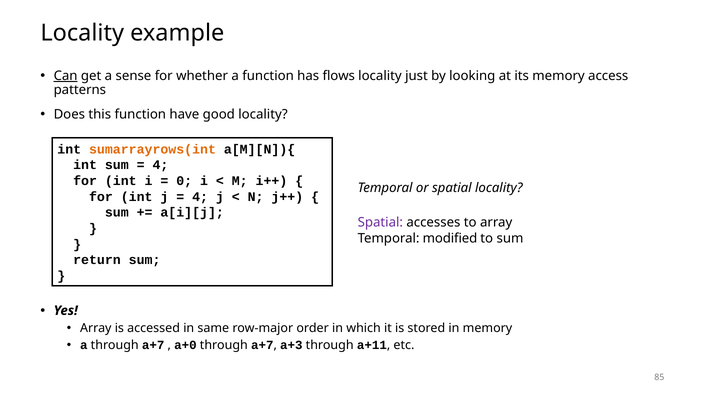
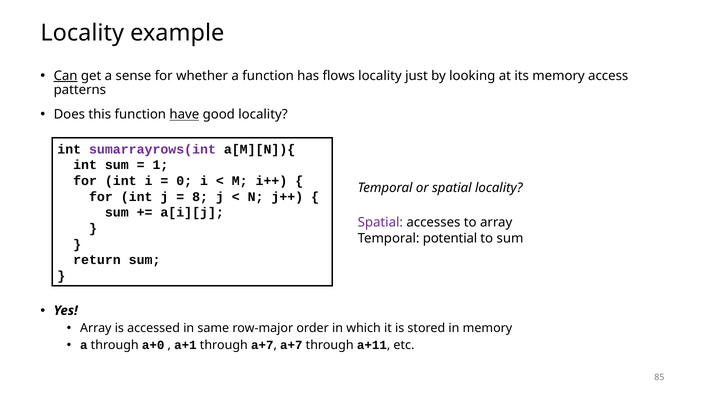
have underline: none -> present
sumarrayrows(int colour: orange -> purple
4 at (160, 165): 4 -> 1
4 at (200, 197): 4 -> 8
modified: modified -> potential
a through a+7: a+7 -> a+0
a+0: a+0 -> a+1
a+7 a+3: a+3 -> a+7
